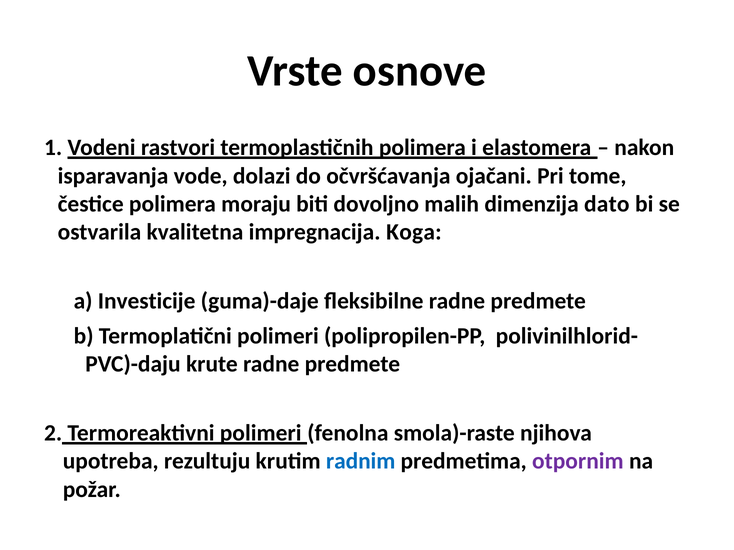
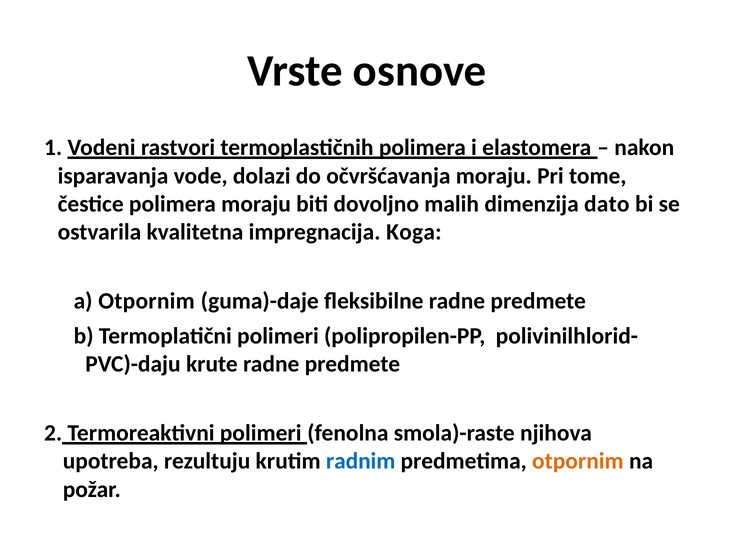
očvršćavanja ojačani: ojačani -> moraju
a Investicije: Investicije -> Otpornim
otpornim at (578, 462) colour: purple -> orange
